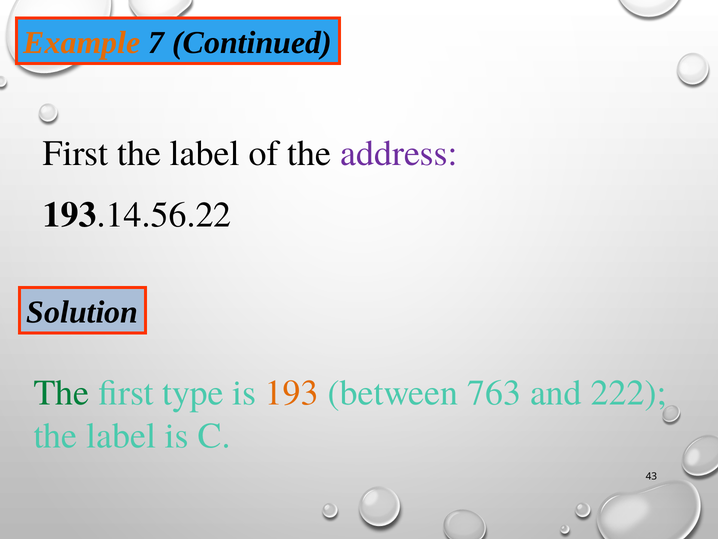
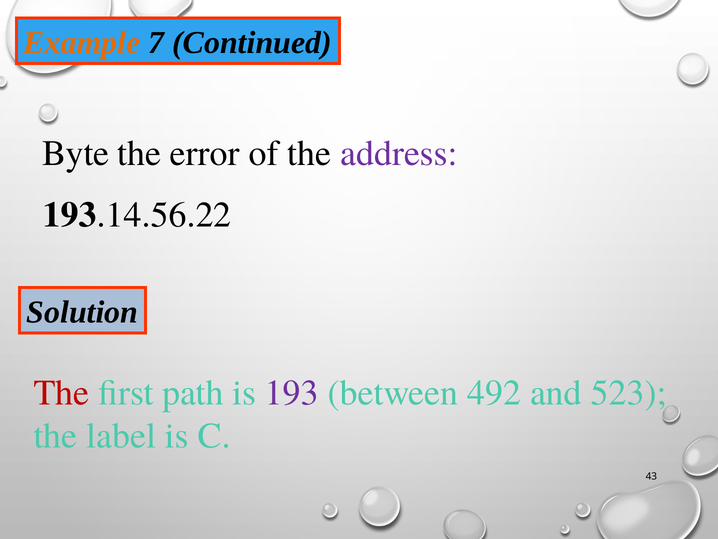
First at (76, 153): First -> Byte
label at (205, 153): label -> error
The at (61, 393) colour: green -> red
type: type -> path
193 at (292, 393) colour: orange -> purple
763: 763 -> 492
222: 222 -> 523
